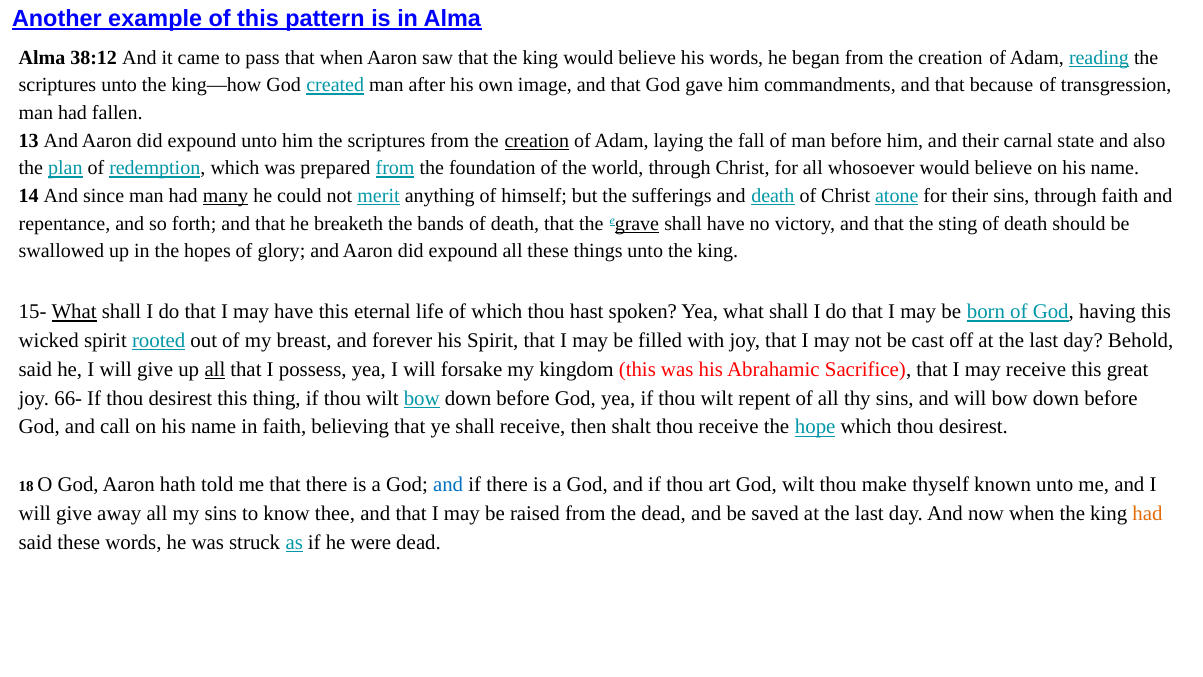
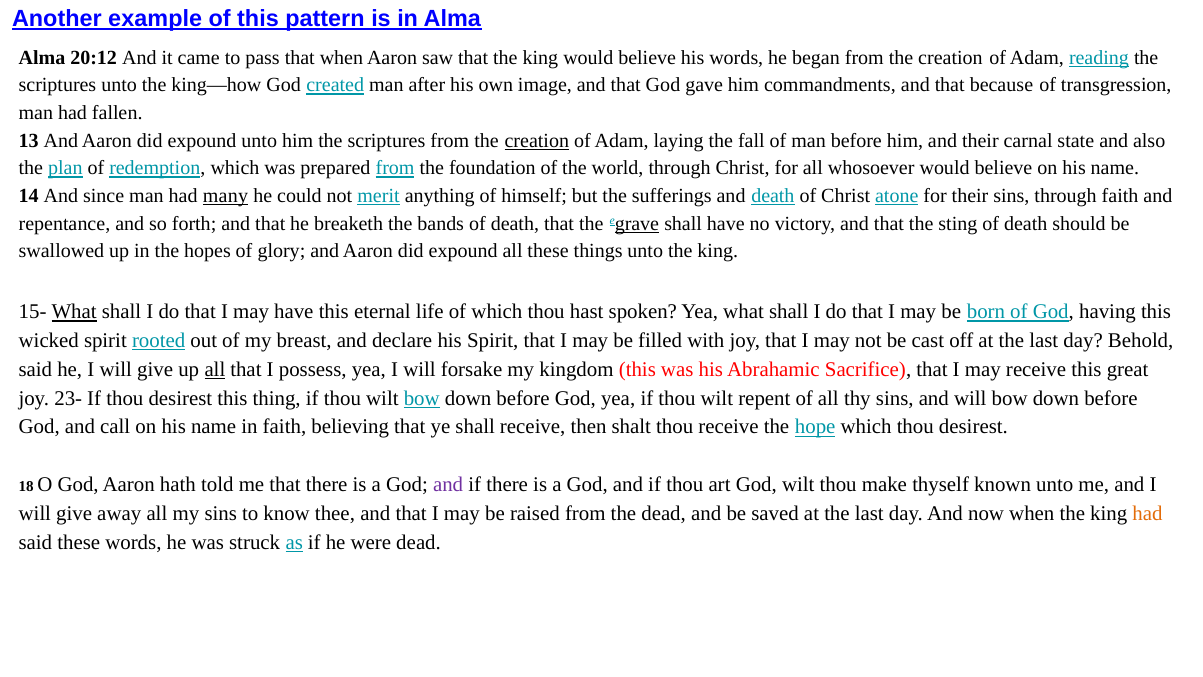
38:12: 38:12 -> 20:12
forever: forever -> declare
66-: 66- -> 23-
and at (448, 484) colour: blue -> purple
